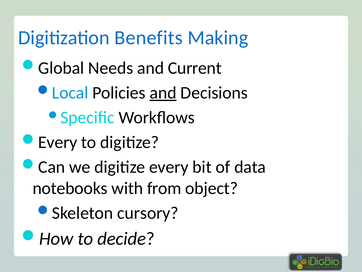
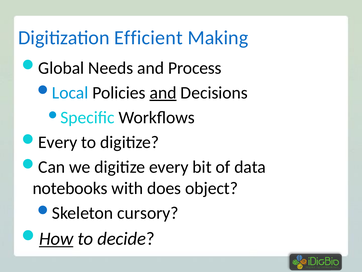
Benefits: Benefits -> Efficient
Current: Current -> Process
from: from -> does
How underline: none -> present
